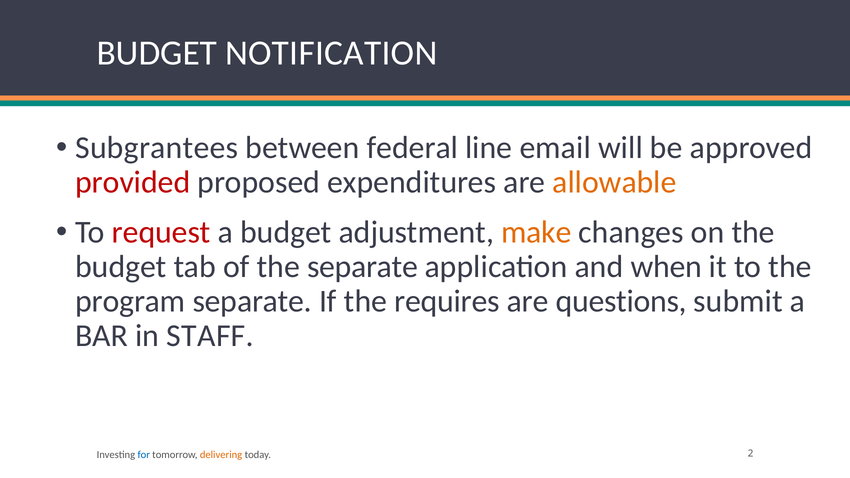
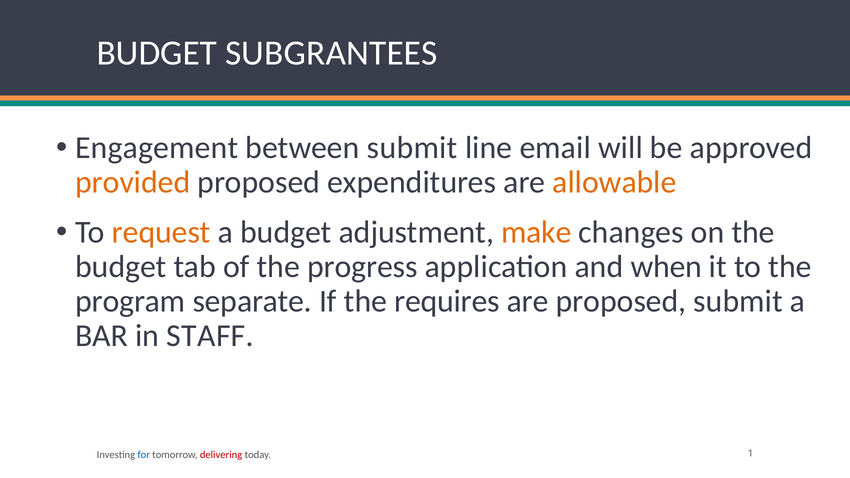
NOTIFICATION: NOTIFICATION -> SUBGRANTEES
Subgrantees: Subgrantees -> Engagement
between federal: federal -> submit
provided colour: red -> orange
request colour: red -> orange
the separate: separate -> progress
are questions: questions -> proposed
delivering colour: orange -> red
2: 2 -> 1
